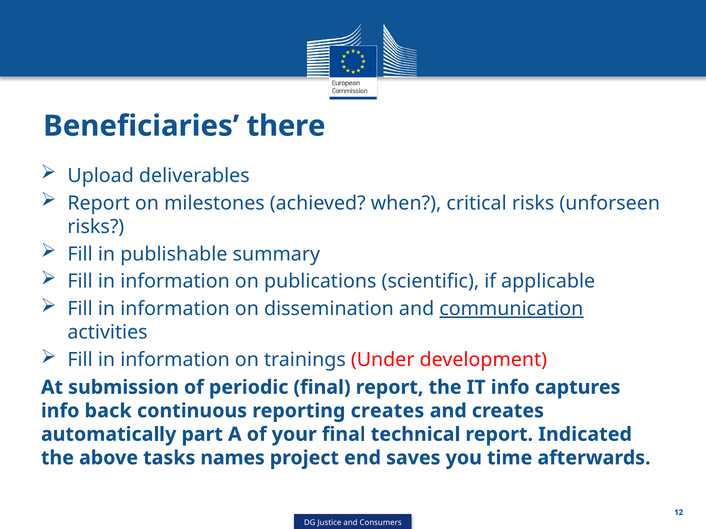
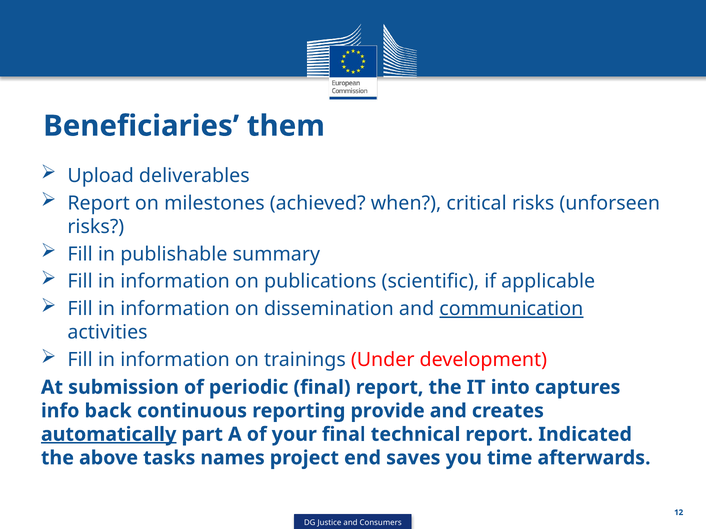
there: there -> them
IT info: info -> into
reporting creates: creates -> provide
automatically underline: none -> present
